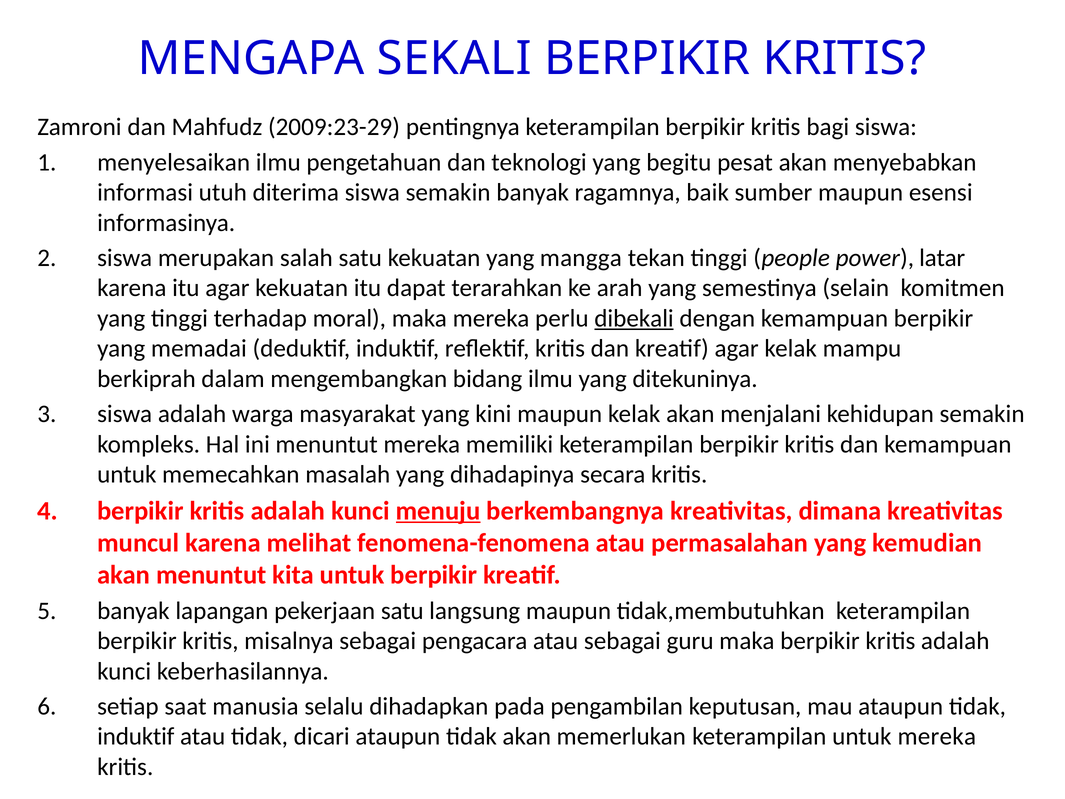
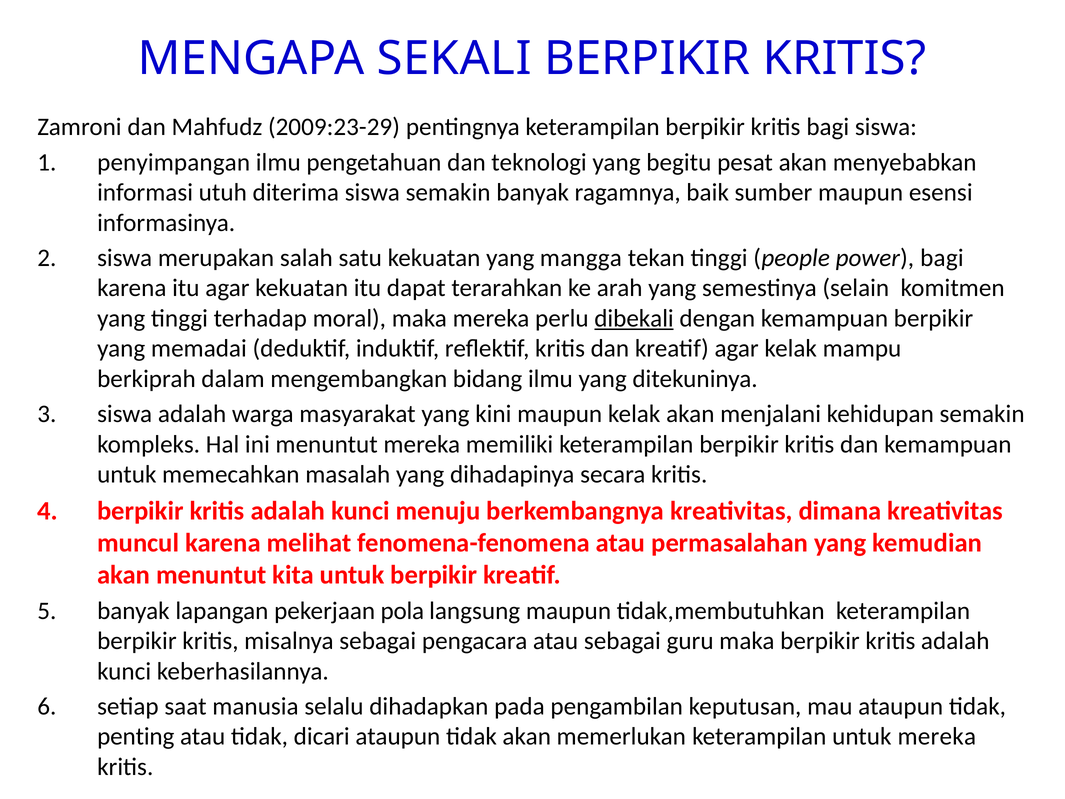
menyelesaikan: menyelesaikan -> penyimpangan
power latar: latar -> bagi
menuju underline: present -> none
pekerjaan satu: satu -> pola
induktif at (136, 736): induktif -> penting
